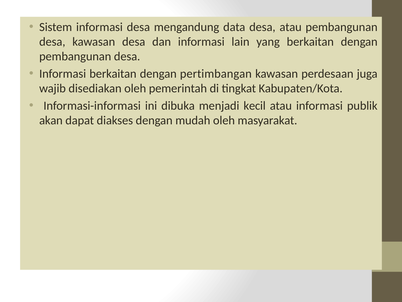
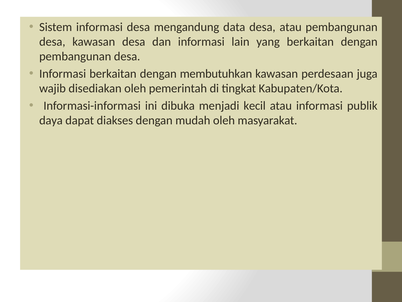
pertimbangan: pertimbangan -> membutuhkan
akan: akan -> daya
